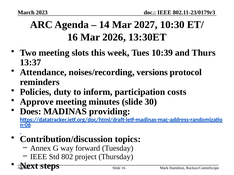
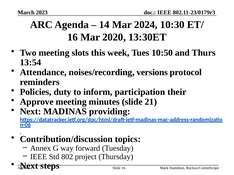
2027: 2027 -> 2024
2026: 2026 -> 2020
10:39: 10:39 -> 10:50
13:37: 13:37 -> 13:54
costs: costs -> their
30: 30 -> 21
Does at (31, 112): Does -> Next
